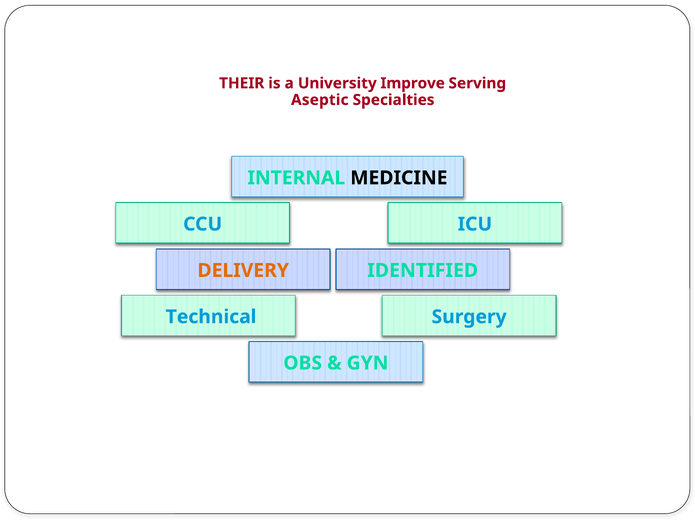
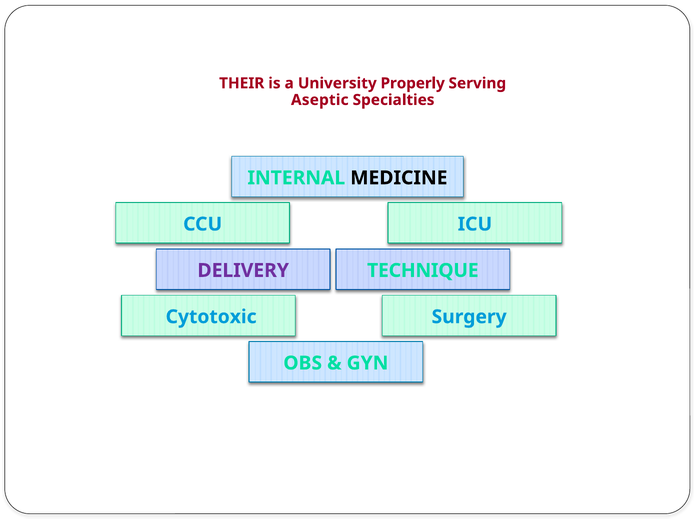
Improve: Improve -> Properly
DELIVERY colour: orange -> purple
IDENTIFIED: IDENTIFIED -> TECHNIQUE
Technical: Technical -> Cytotoxic
